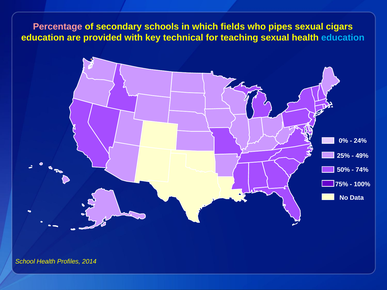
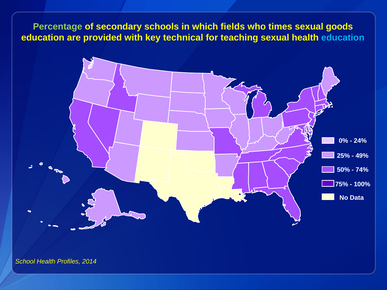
Percentage colour: pink -> light green
pipes: pipes -> times
cigars: cigars -> goods
